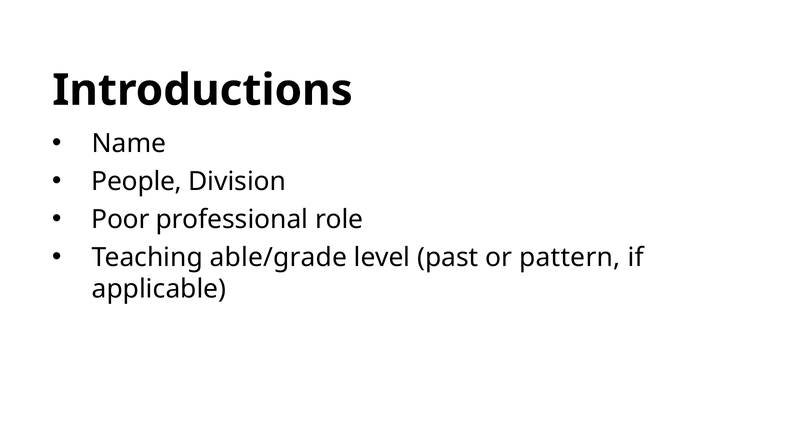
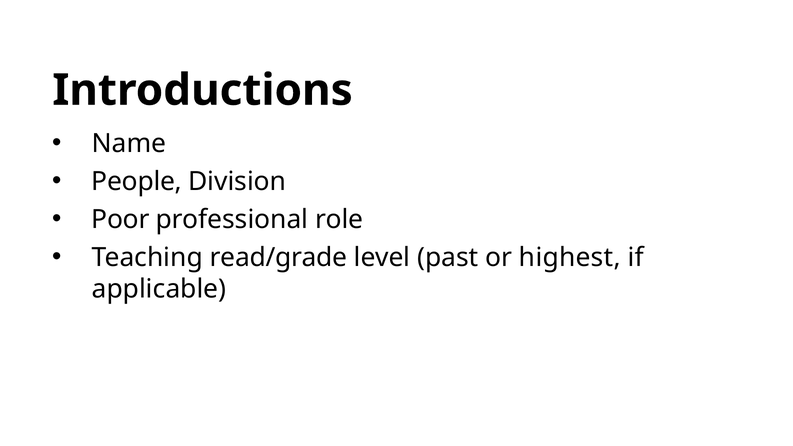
able/grade: able/grade -> read/grade
pattern: pattern -> highest
